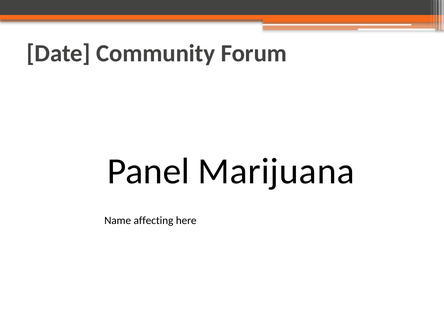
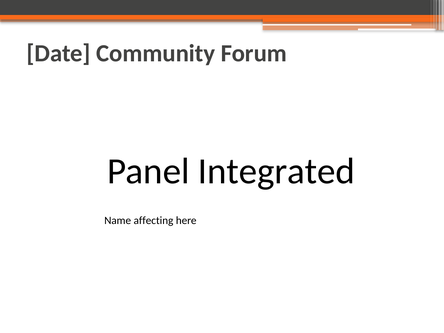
Marijuana: Marijuana -> Integrated
